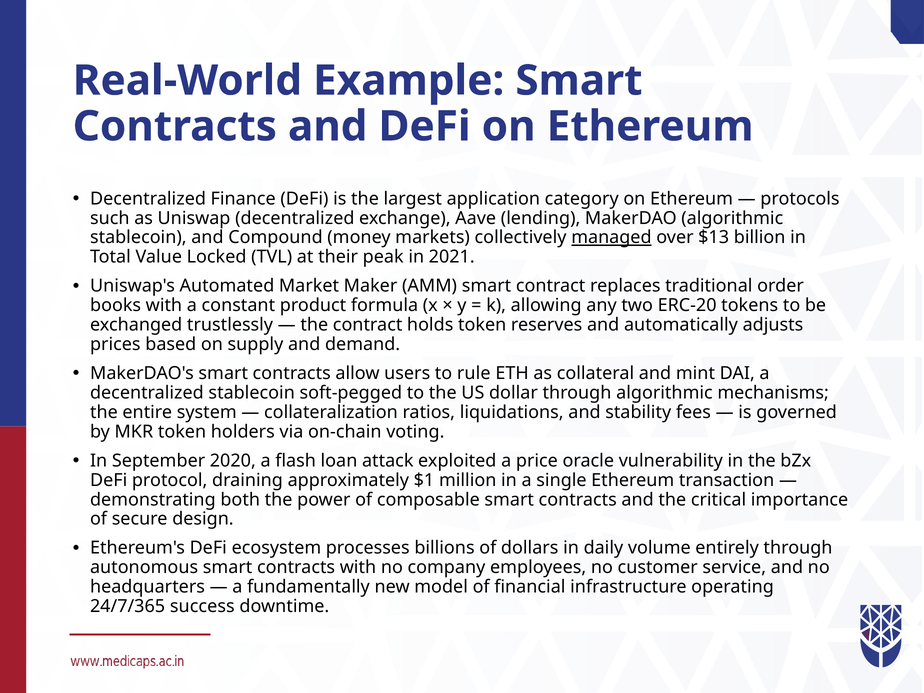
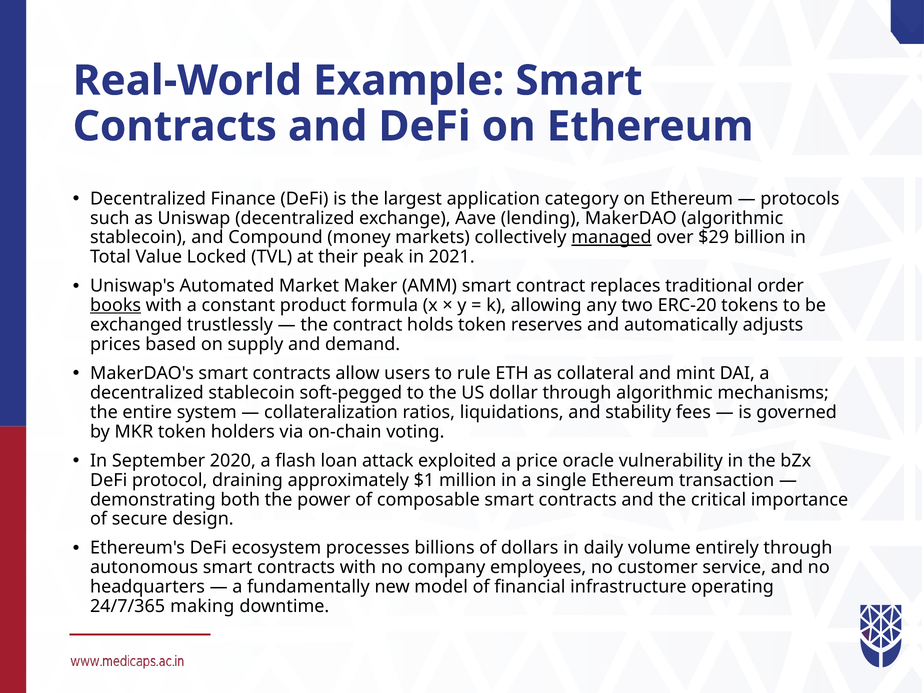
$13: $13 -> $29
books underline: none -> present
success: success -> making
